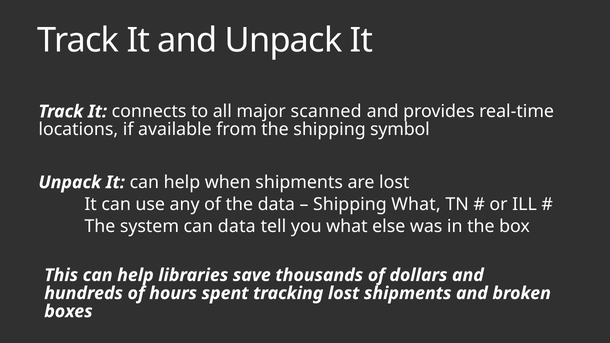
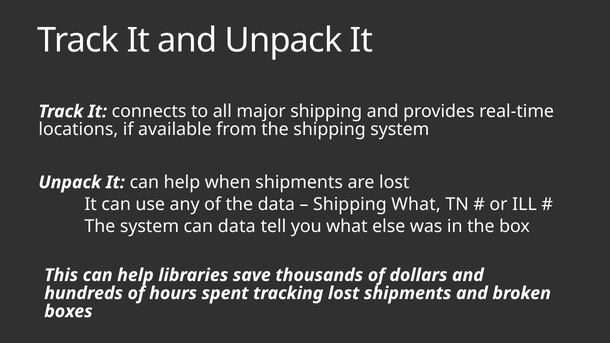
major scanned: scanned -> shipping
shipping symbol: symbol -> system
